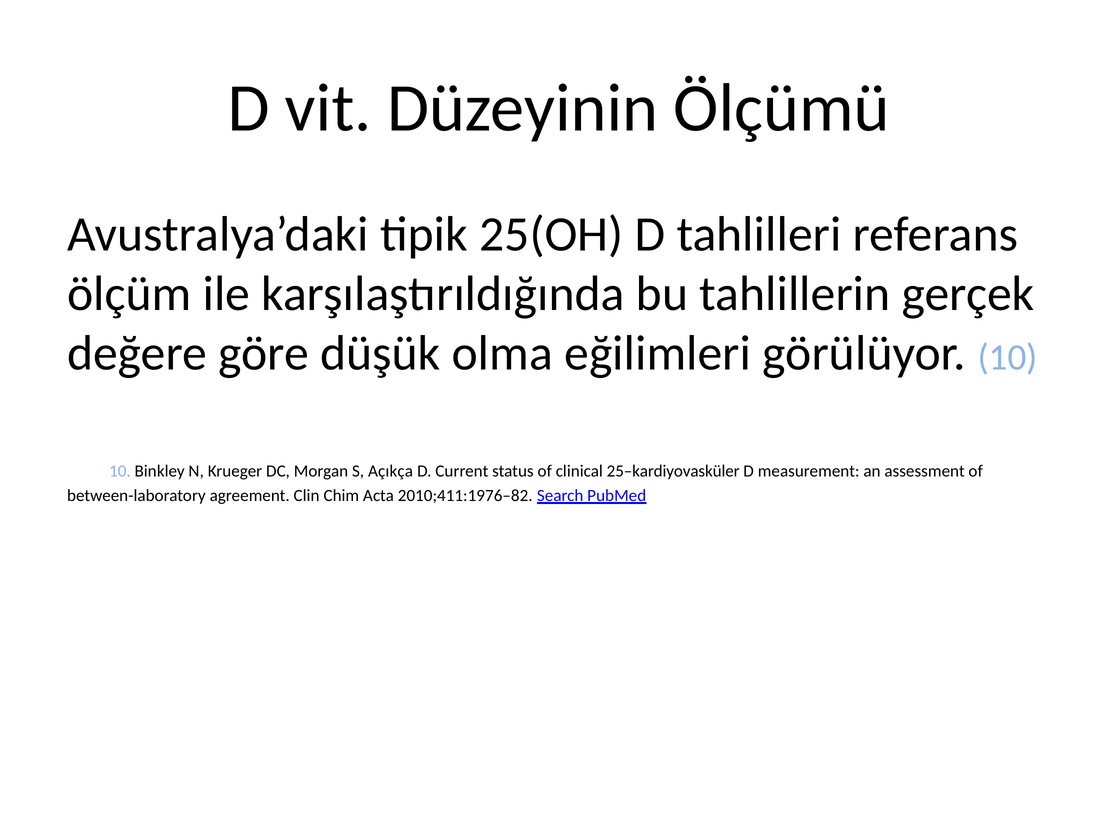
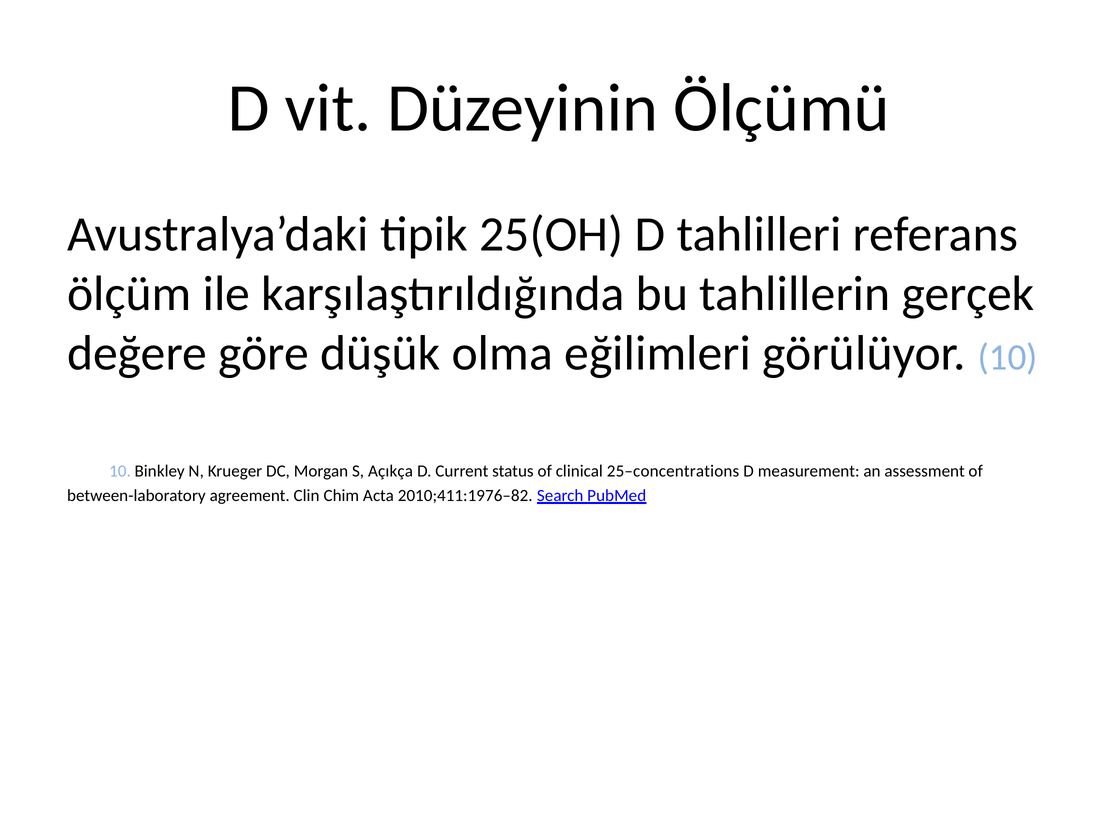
25–kardiyovasküler: 25–kardiyovasküler -> 25–concentrations
